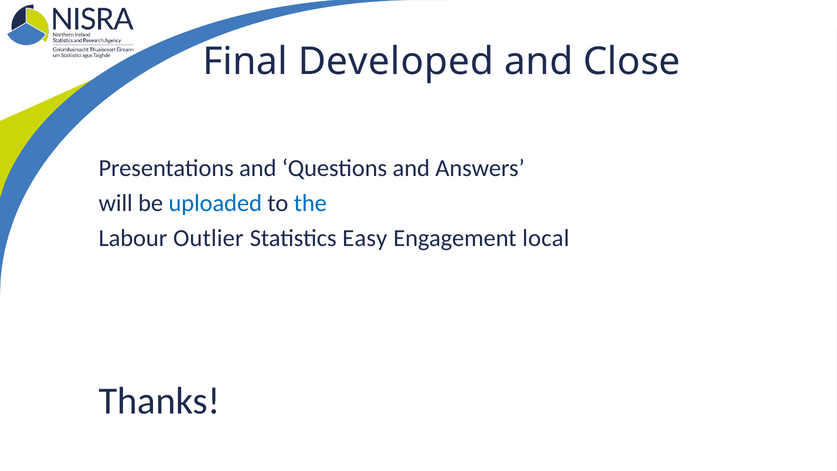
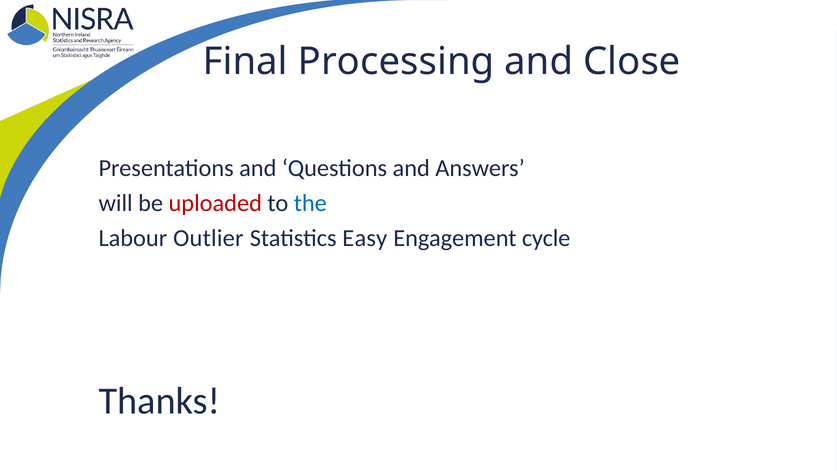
Developed: Developed -> Processing
uploaded colour: blue -> red
local: local -> cycle
